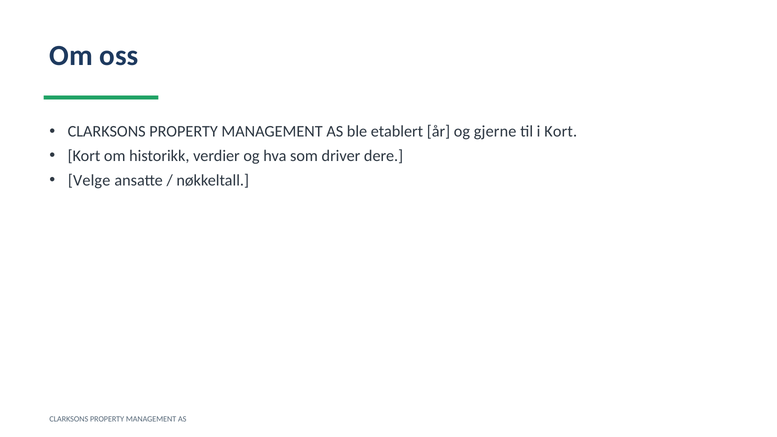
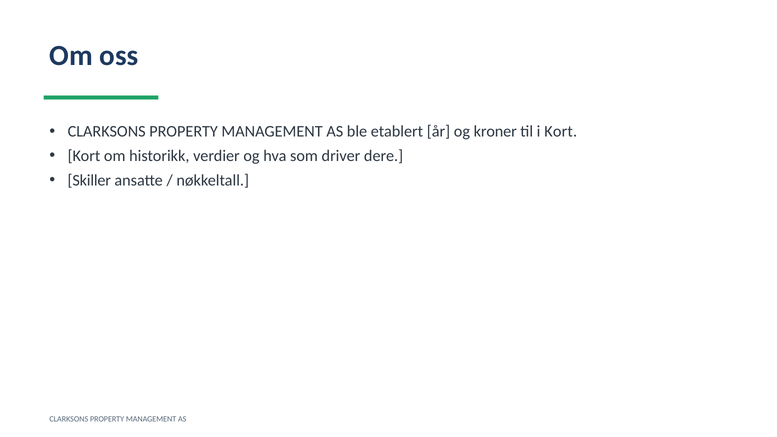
gjerne: gjerne -> kroner
Velge: Velge -> Skiller
